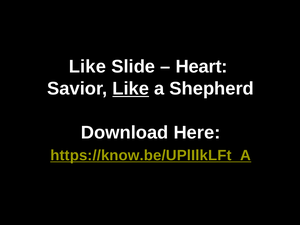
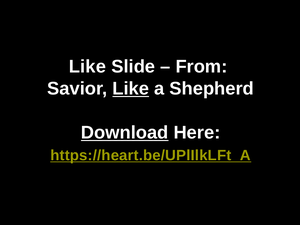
Heart: Heart -> From
Download underline: none -> present
https://know.be/UPlIlkLFt_A: https://know.be/UPlIlkLFt_A -> https://heart.be/UPlIlkLFt_A
